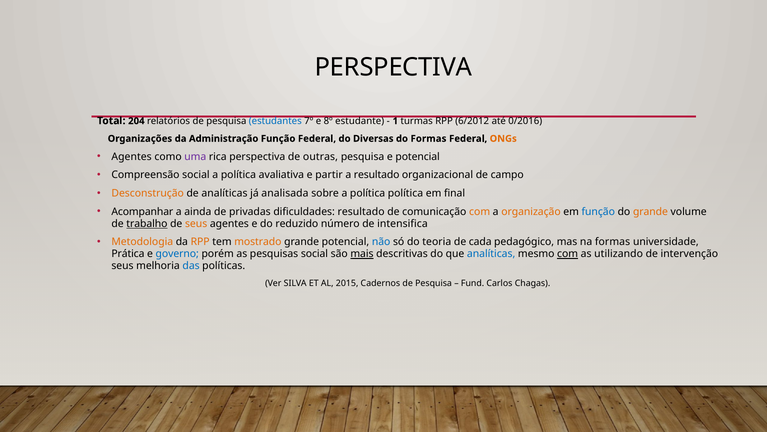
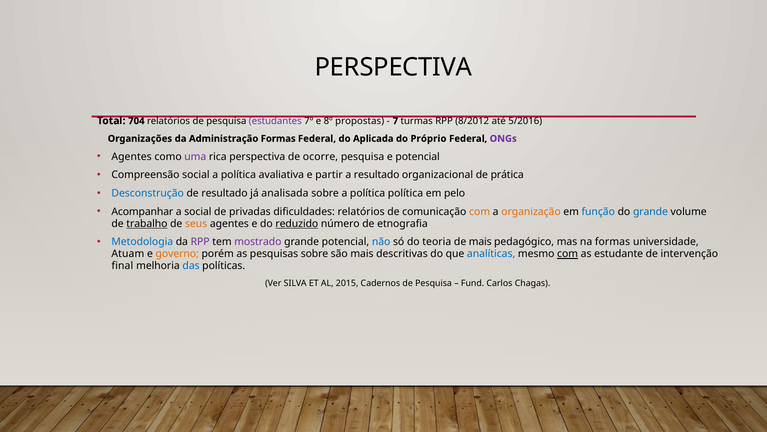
204: 204 -> 704
estudantes colour: blue -> purple
estudante: estudante -> propostas
1: 1 -> 7
6/2012: 6/2012 -> 8/2012
0/2016: 0/2016 -> 5/2016
Administração Função: Função -> Formas
Diversas: Diversas -> Aplicada
do Formas: Formas -> Próprio
ONGs colour: orange -> purple
outras: outras -> ocorre
campo: campo -> prática
Desconstrução colour: orange -> blue
de analíticas: analíticas -> resultado
final: final -> pelo
a ainda: ainda -> social
dificuldades resultado: resultado -> relatórios
grande at (650, 211) colour: orange -> blue
reduzido underline: none -> present
intensifica: intensifica -> etnografia
Metodologia colour: orange -> blue
RPP at (200, 242) colour: orange -> purple
mostrado colour: orange -> purple
de cada: cada -> mais
Prática: Prática -> Atuam
governo colour: blue -> orange
pesquisas social: social -> sobre
mais at (362, 254) underline: present -> none
utilizando: utilizando -> estudante
seus at (122, 266): seus -> final
